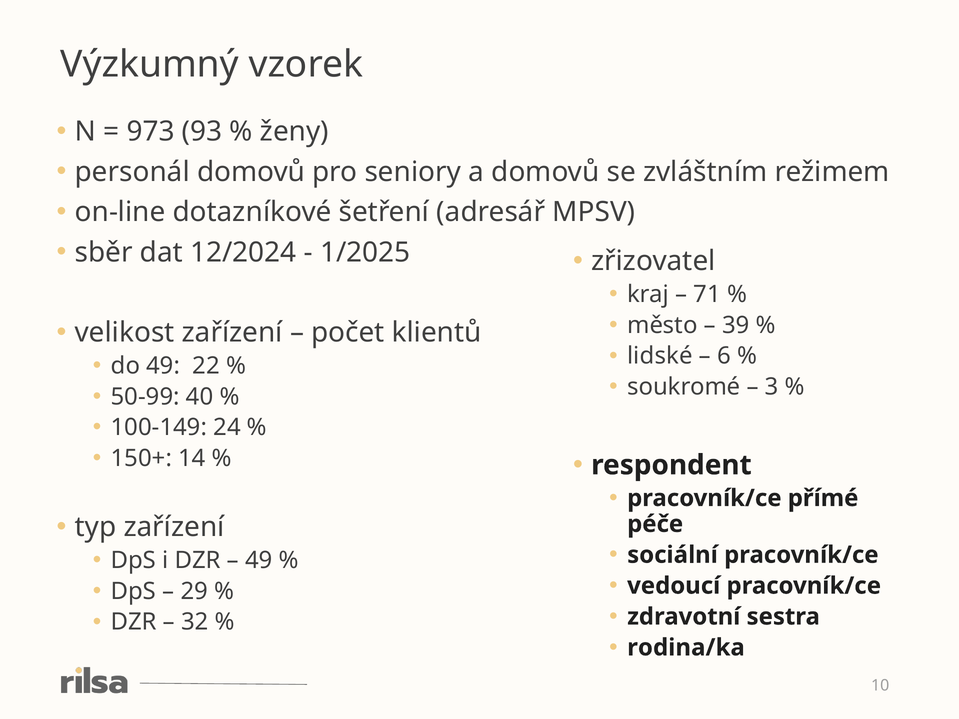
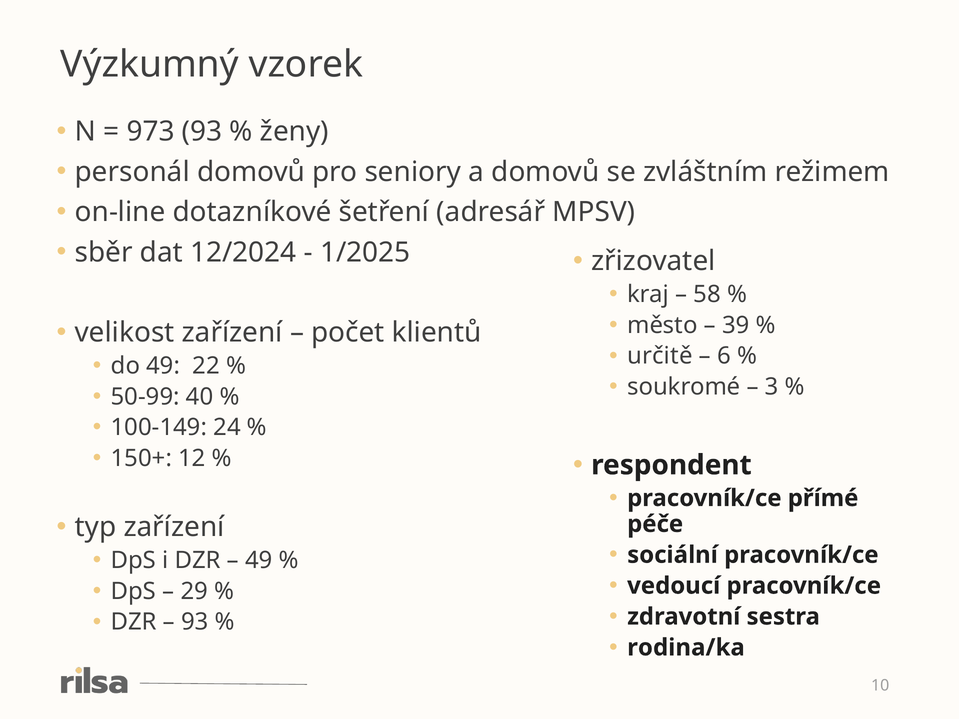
71: 71 -> 58
lidské: lidské -> určitě
14: 14 -> 12
32 at (195, 622): 32 -> 93
